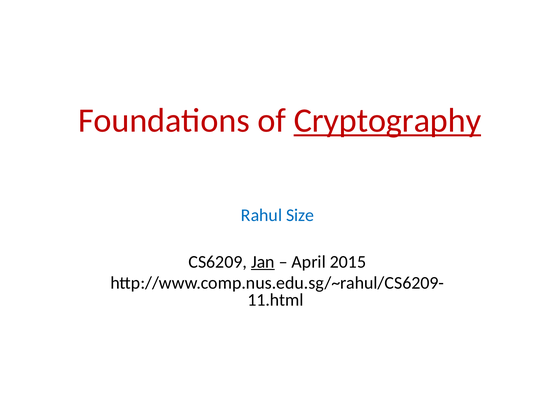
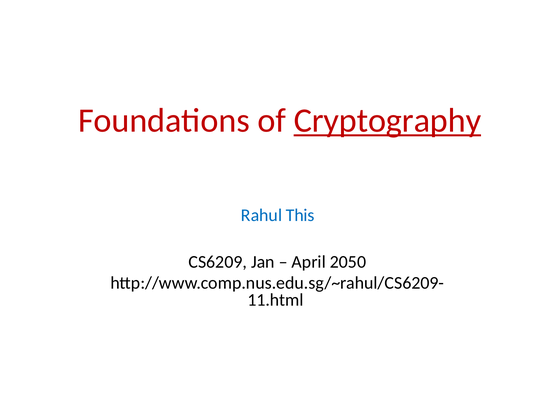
Size: Size -> This
Jan underline: present -> none
2015: 2015 -> 2050
